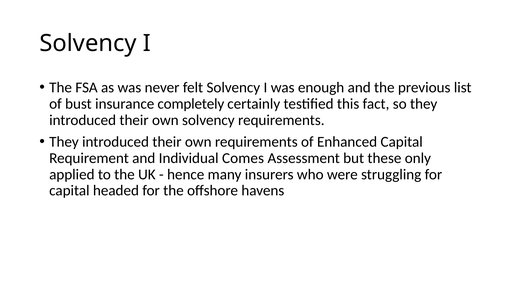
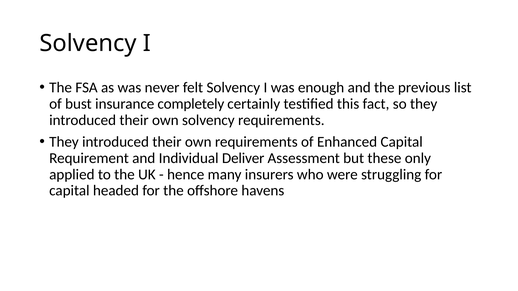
Comes: Comes -> Deliver
